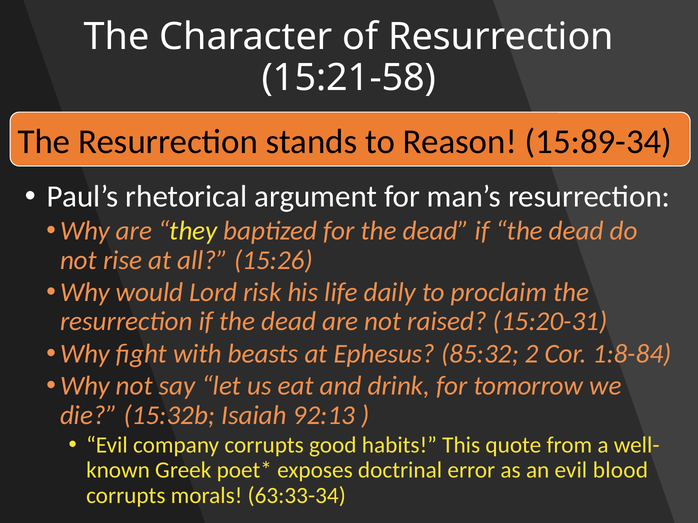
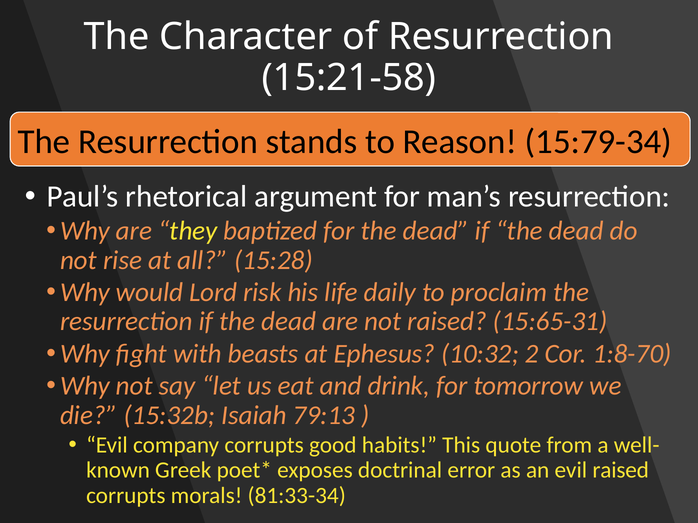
15:89-34: 15:89-34 -> 15:79-34
15:26: 15:26 -> 15:28
15:20-31: 15:20-31 -> 15:65-31
85:32: 85:32 -> 10:32
1:8-84: 1:8-84 -> 1:8-70
92:13: 92:13 -> 79:13
evil blood: blood -> raised
63:33-34: 63:33-34 -> 81:33-34
